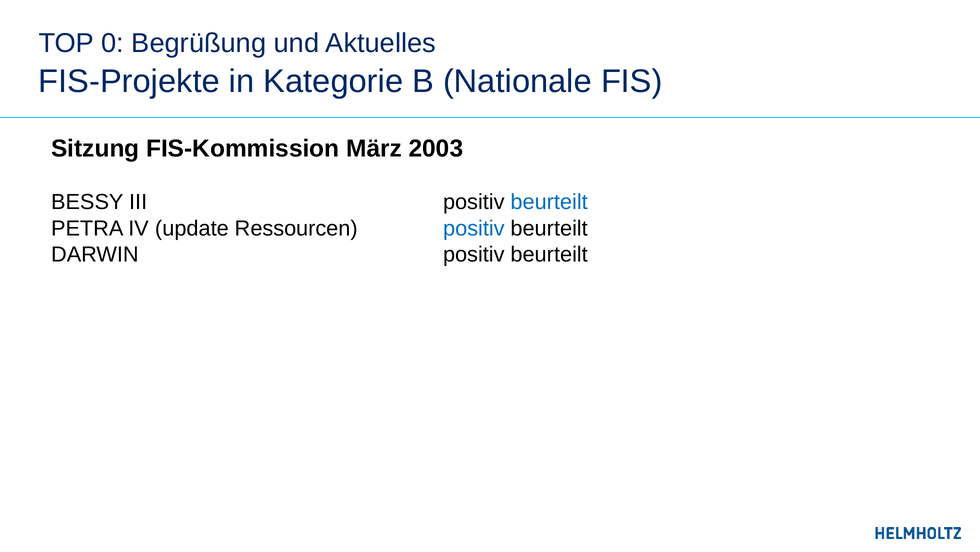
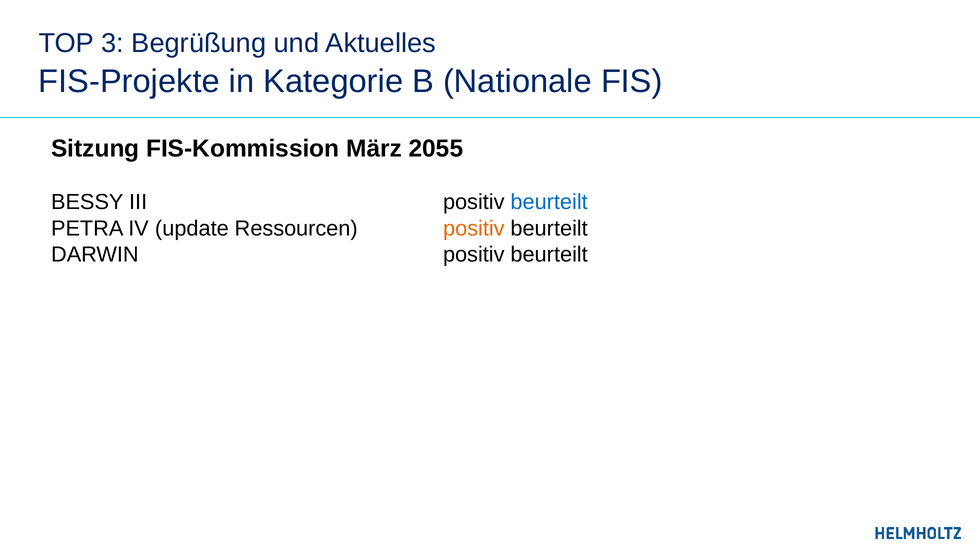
0: 0 -> 3
2003: 2003 -> 2055
positiv at (474, 228) colour: blue -> orange
